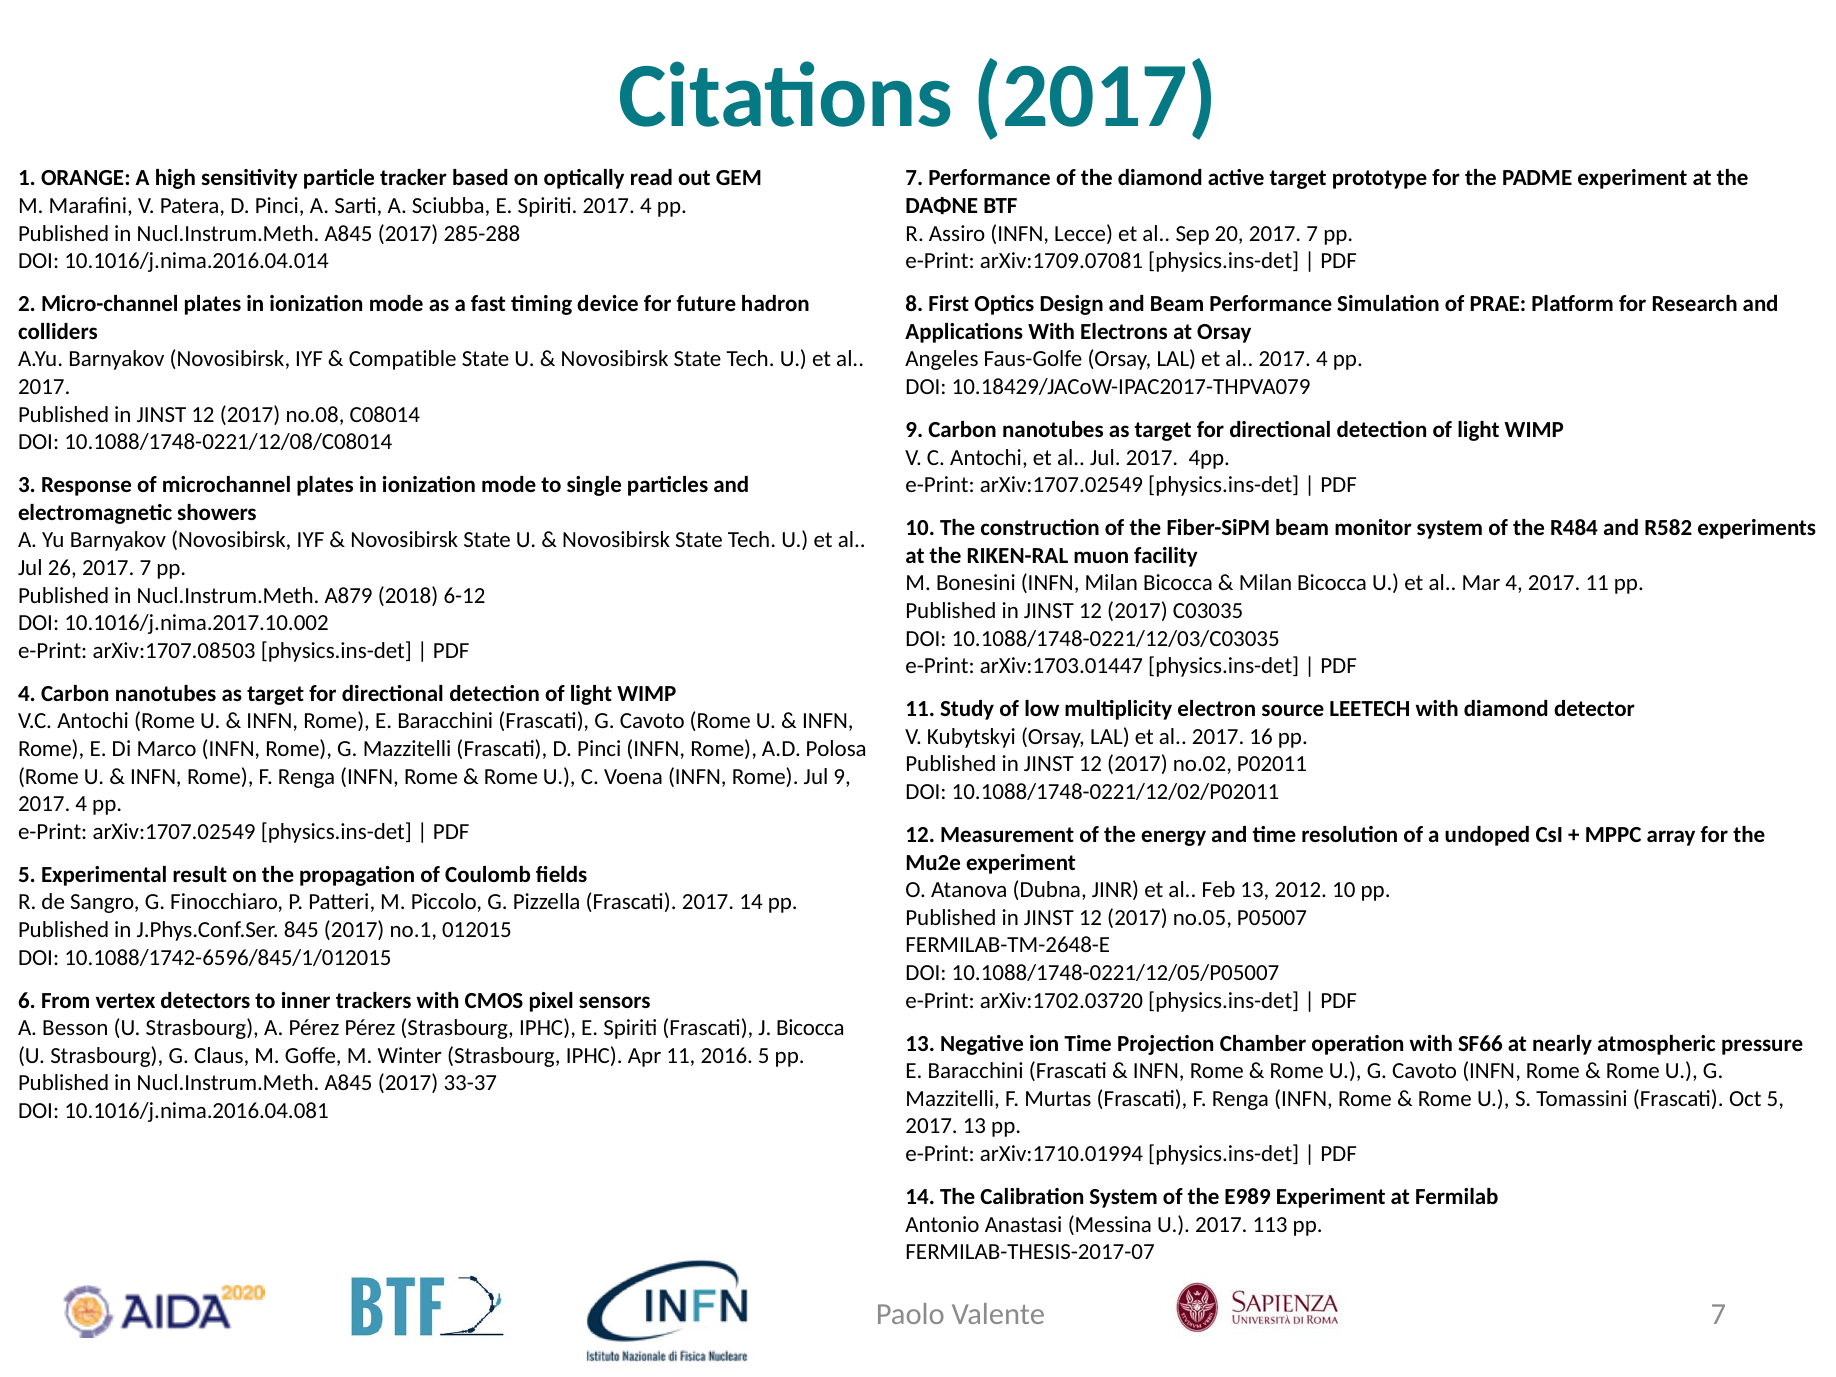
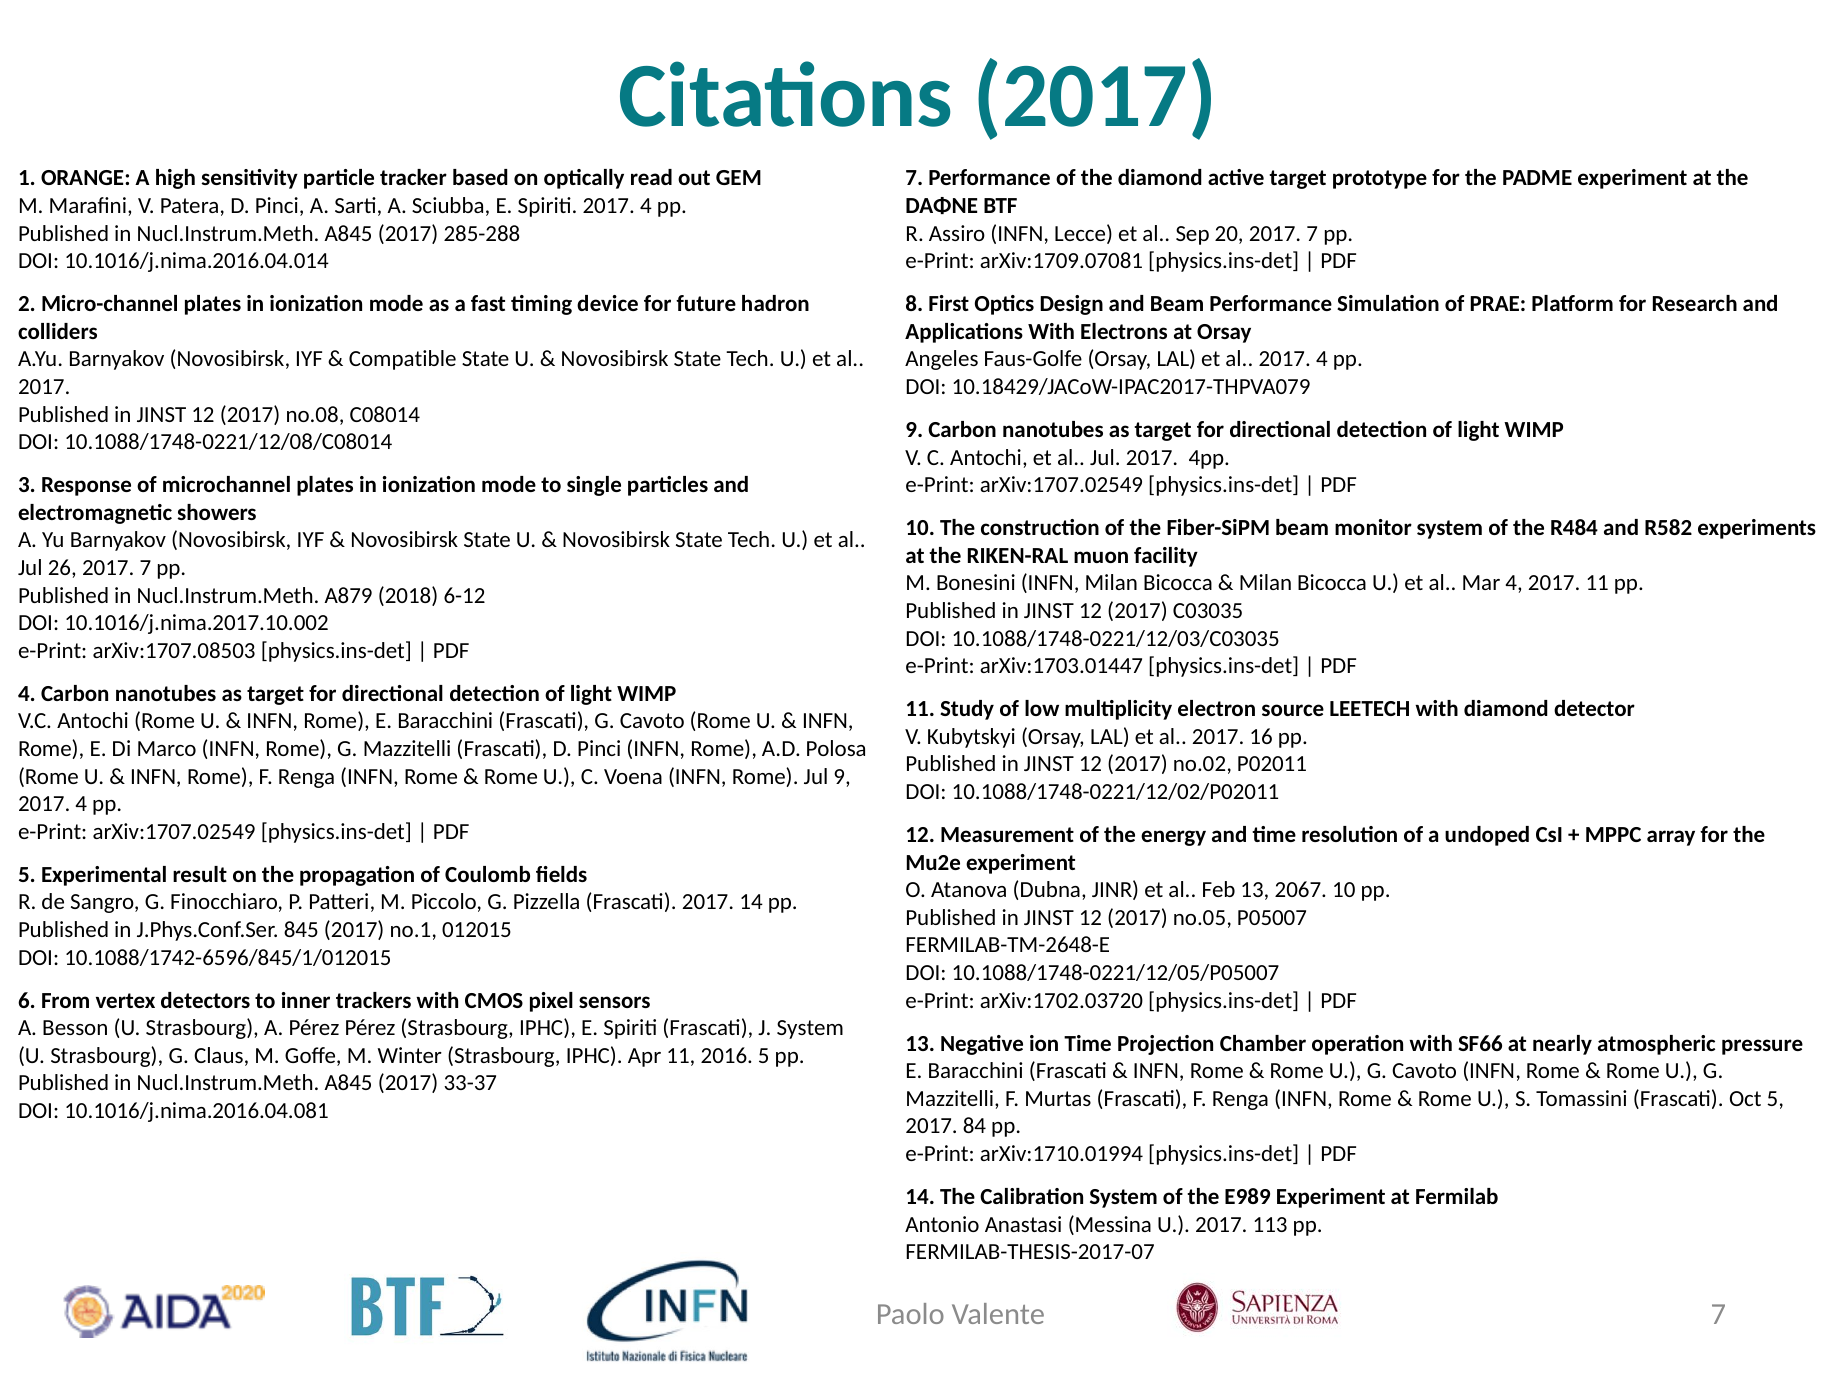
2012: 2012 -> 2067
J Bicocca: Bicocca -> System
2017 13: 13 -> 84
